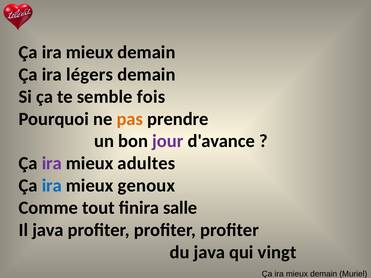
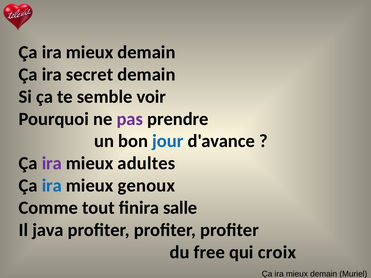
légers: légers -> secret
fois: fois -> voir
pas colour: orange -> purple
jour colour: purple -> blue
du java: java -> free
vingt: vingt -> croix
